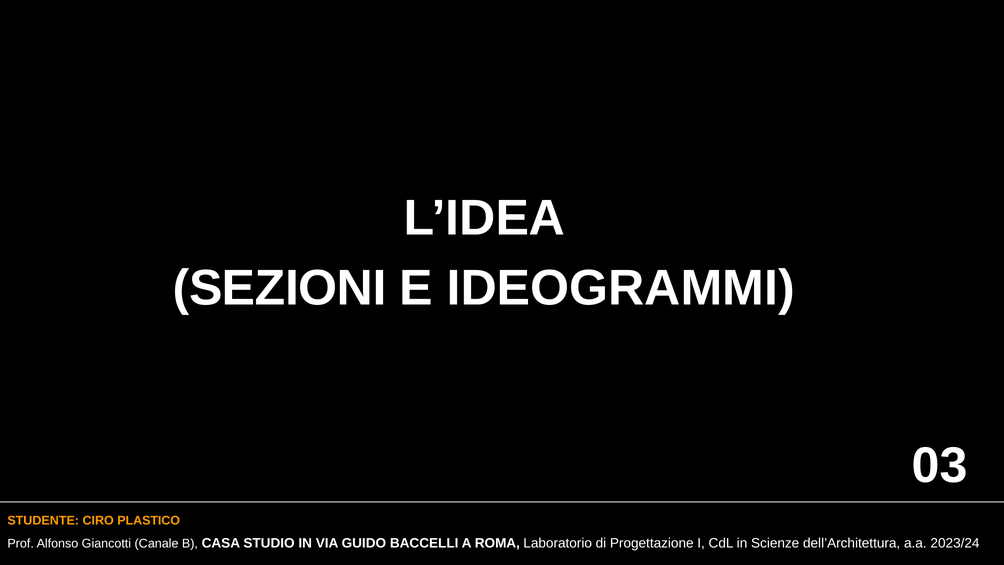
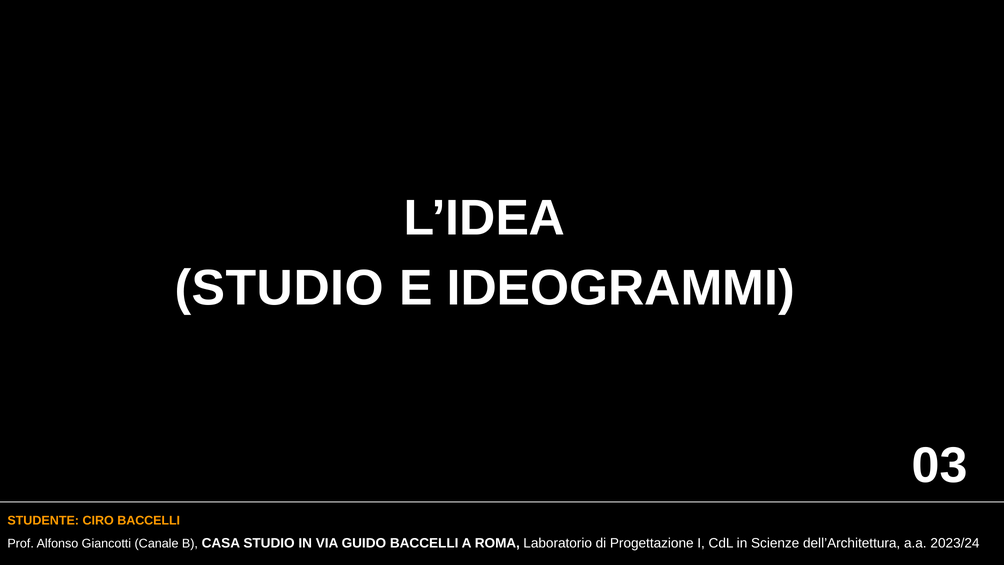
SEZIONI at (280, 288): SEZIONI -> STUDIO
CIRO PLASTICO: PLASTICO -> BACCELLI
